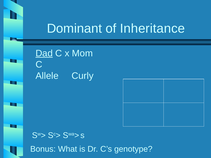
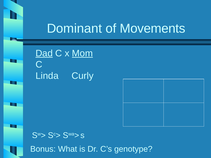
Inheritance: Inheritance -> Movements
Mom underline: none -> present
Allele: Allele -> Linda
